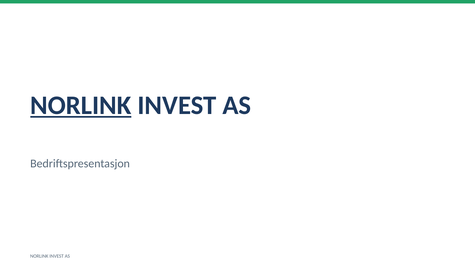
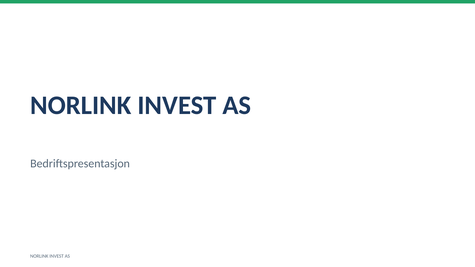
NORLINK at (81, 105) underline: present -> none
